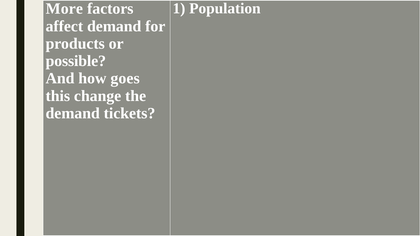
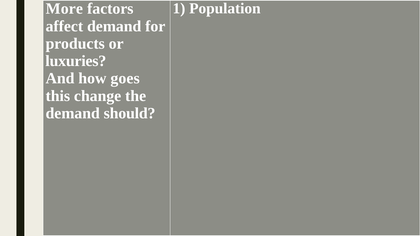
possible: possible -> luxuries
tickets: tickets -> should
